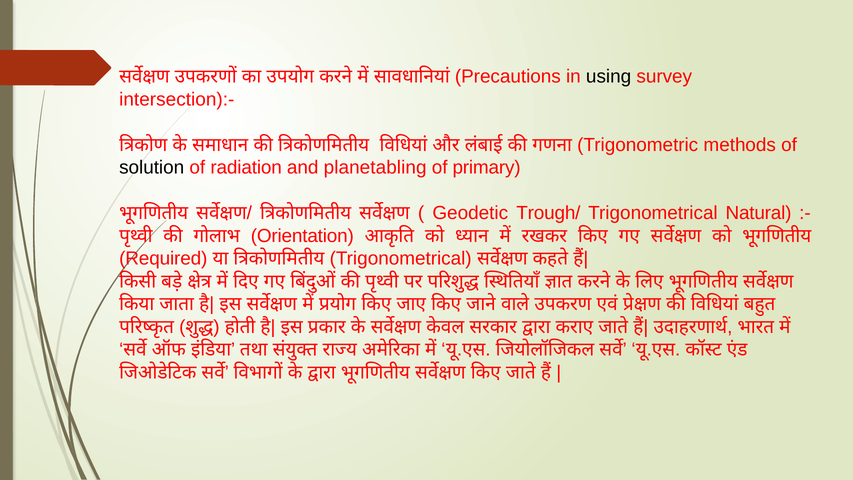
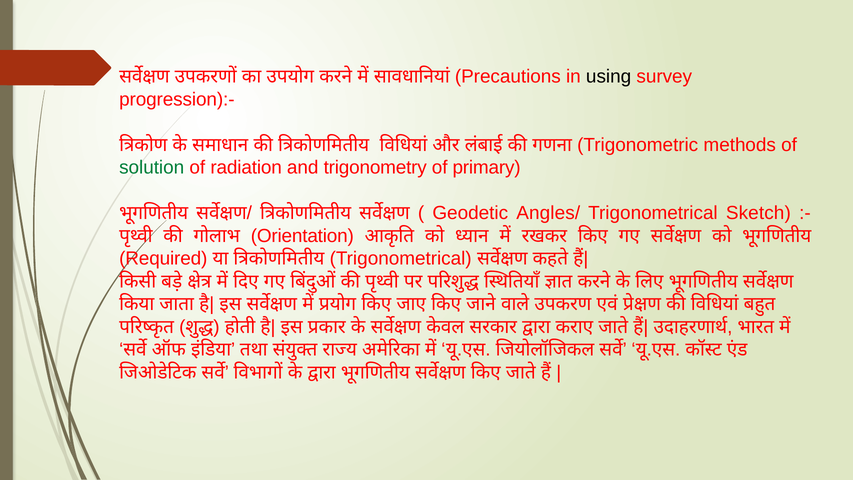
intersection):-: intersection):- -> progression):-
solution colour: black -> green
planetabling: planetabling -> trigonometry
Trough/: Trough/ -> Angles/
Natural: Natural -> Sketch
